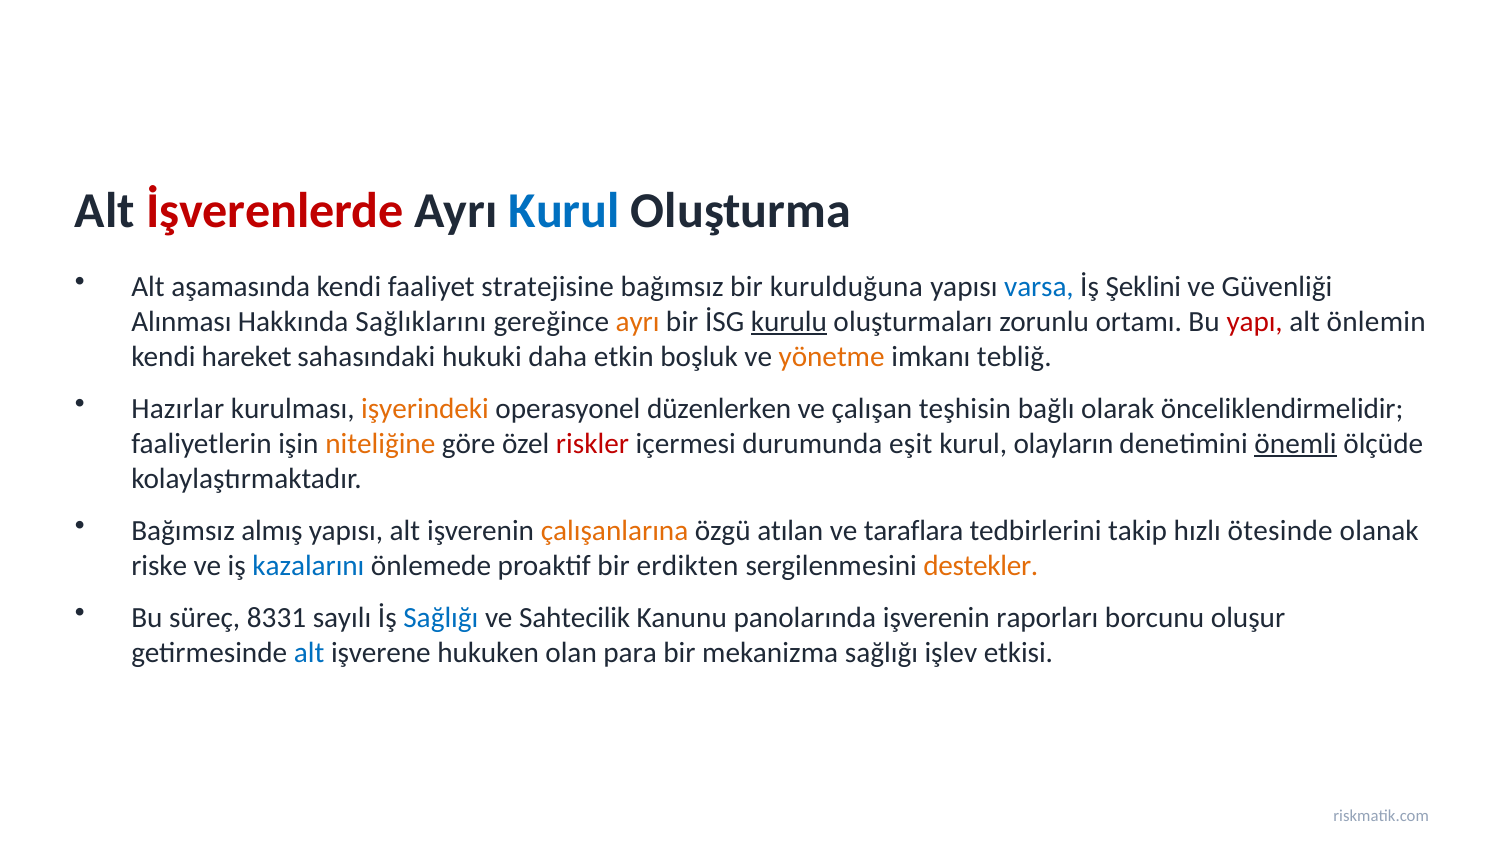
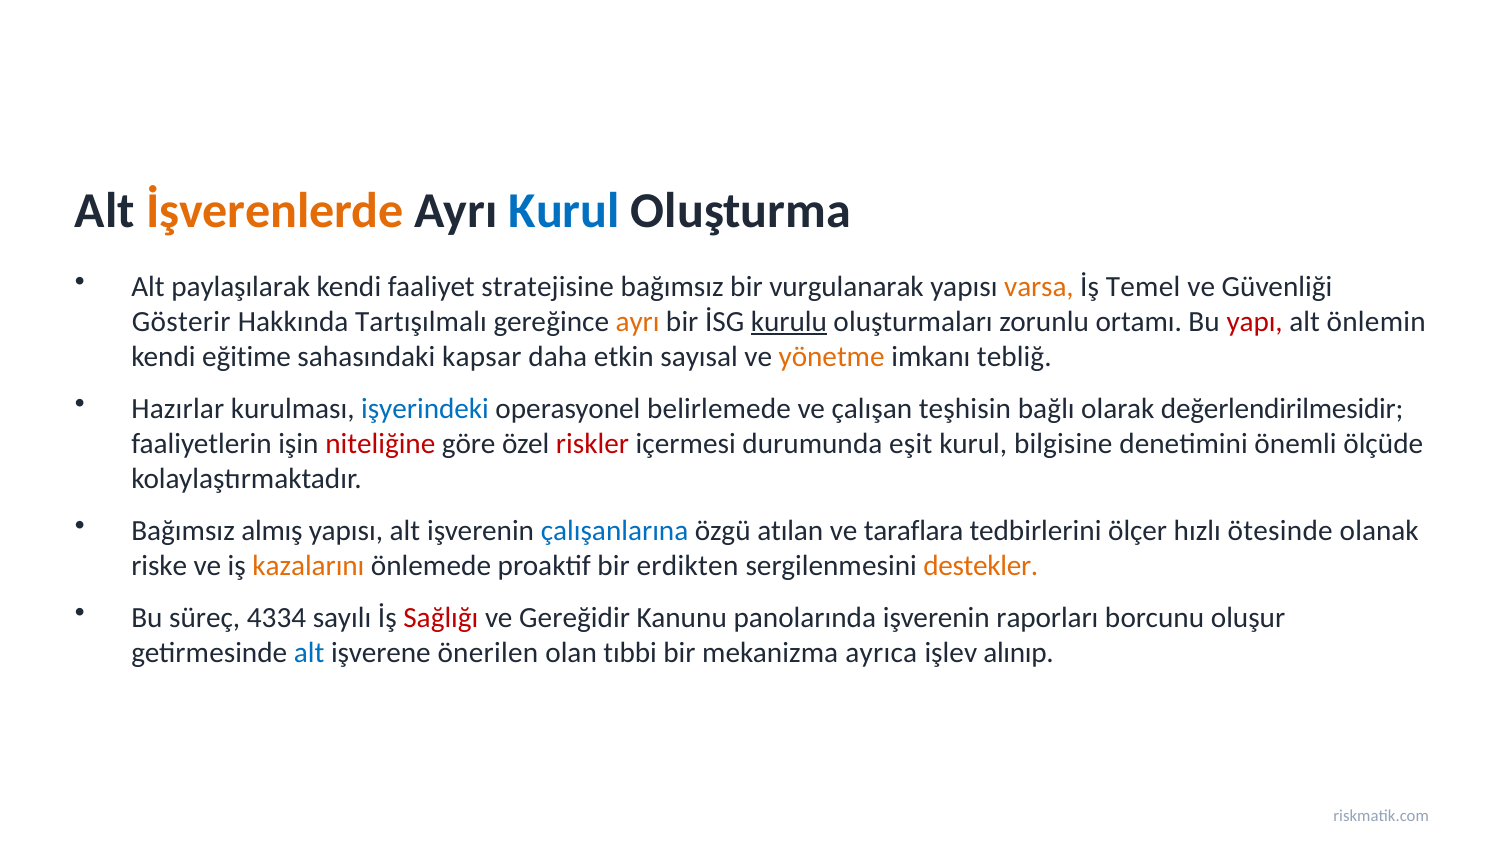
İşverenlerde colour: red -> orange
aşamasında: aşamasında -> paylaşılarak
kurulduğuna: kurulduğuna -> vurgulanarak
varsa colour: blue -> orange
Şeklini: Şeklini -> Temel
Alınması: Alınması -> Gösterir
Sağlıklarını: Sağlıklarını -> Tartışılmalı
hareket: hareket -> eğitime
hukuki: hukuki -> kapsar
boşluk: boşluk -> sayısal
işyerindeki colour: orange -> blue
düzenlerken: düzenlerken -> belirlemede
önceliklendirmelidir: önceliklendirmelidir -> değerlendirilmesidir
niteliğine colour: orange -> red
olayların: olayların -> bilgisine
önemli underline: present -> none
çalışanlarına colour: orange -> blue
takip: takip -> ölçer
kazalarını colour: blue -> orange
8331: 8331 -> 4334
Sağlığı at (441, 618) colour: blue -> red
Sahtecilik: Sahtecilik -> Gereğidir
hukuken: hukuken -> önerilen
para: para -> tıbbi
mekanizma sağlığı: sağlığı -> ayrıca
etkisi: etkisi -> alınıp
